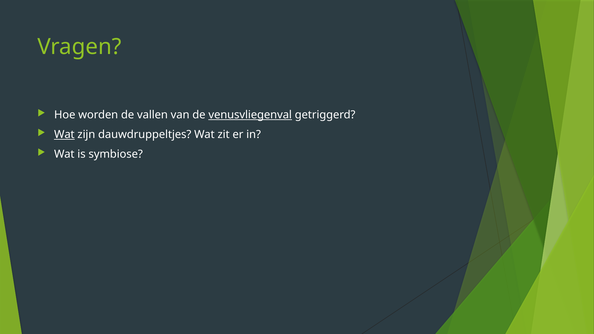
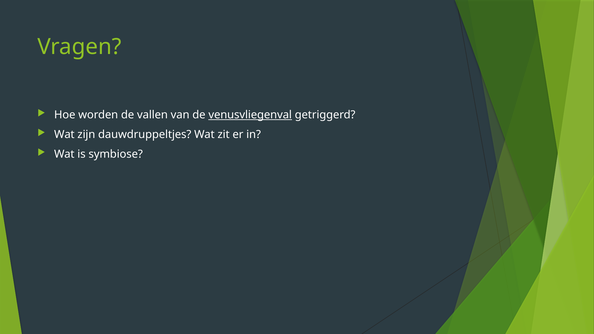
Wat at (64, 135) underline: present -> none
